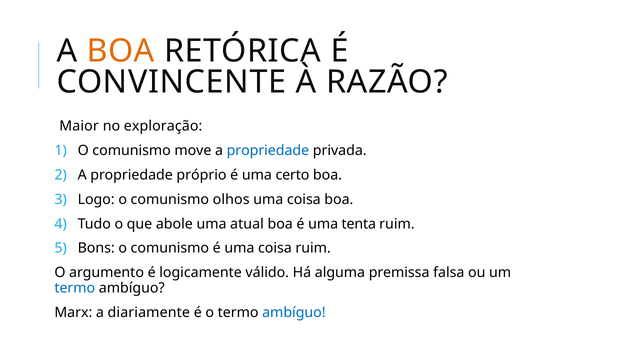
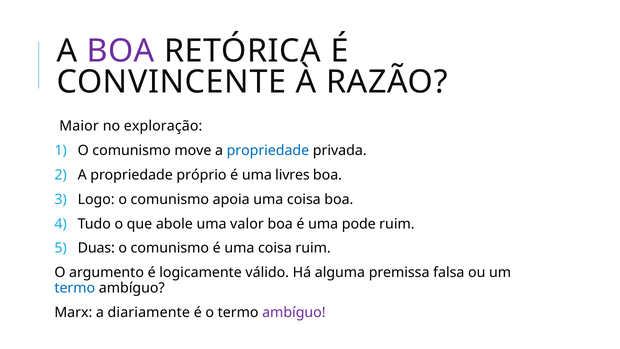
BOA at (121, 51) colour: orange -> purple
certo: certo -> livres
olhos: olhos -> apoia
atual: atual -> valor
tenta: tenta -> pode
Bons: Bons -> Duas
ambíguo at (294, 312) colour: blue -> purple
